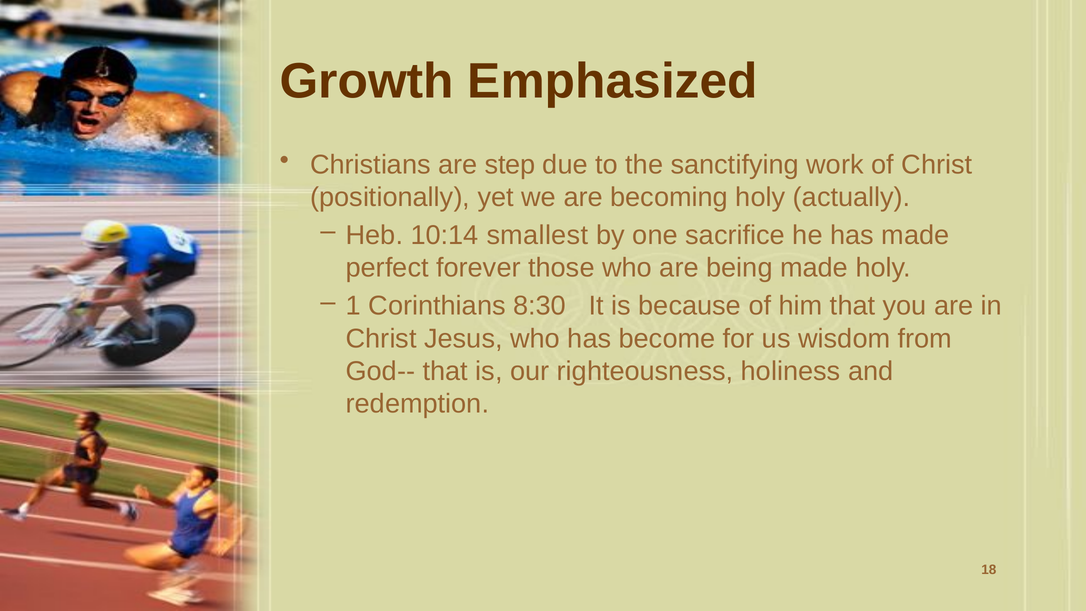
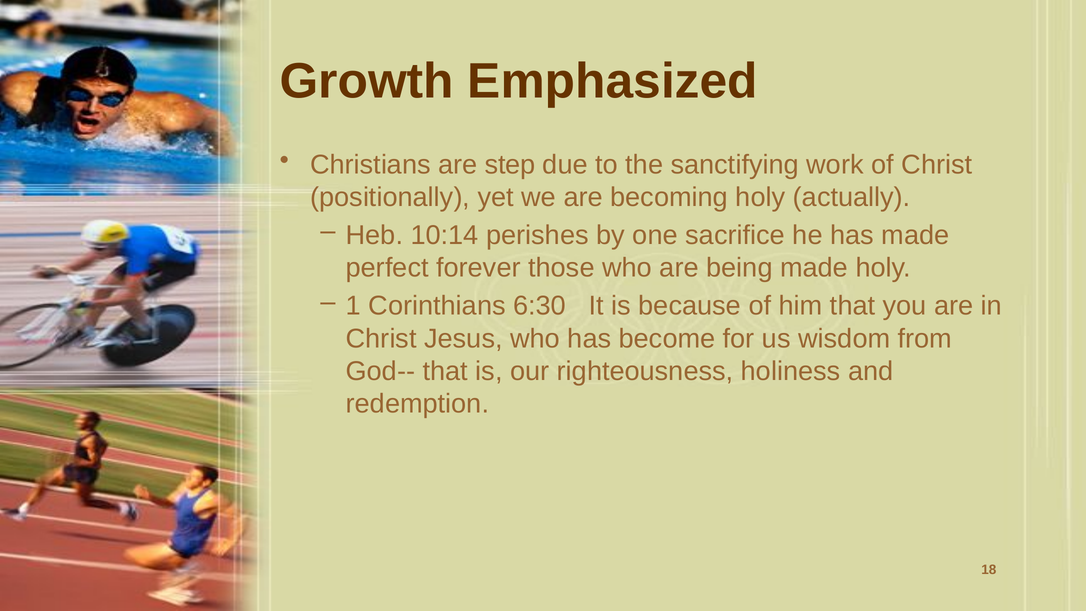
smallest: smallest -> perishes
8:30: 8:30 -> 6:30
